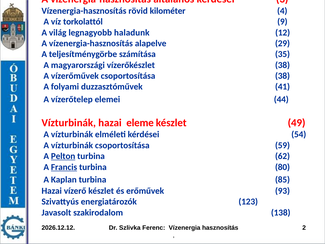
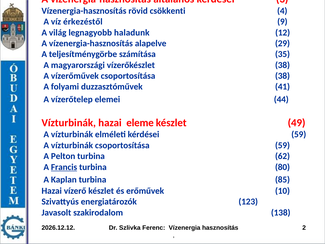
kilométer: kilométer -> csökkenti
torkolattól: torkolattól -> érkezéstől
kérdései 54: 54 -> 59
Pelton underline: present -> none
93: 93 -> 10
